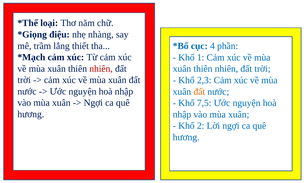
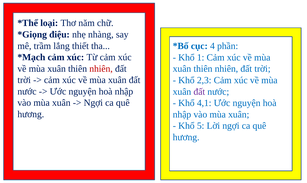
đất at (199, 92) colour: orange -> purple
7,5: 7,5 -> 4,1
2: 2 -> 5
